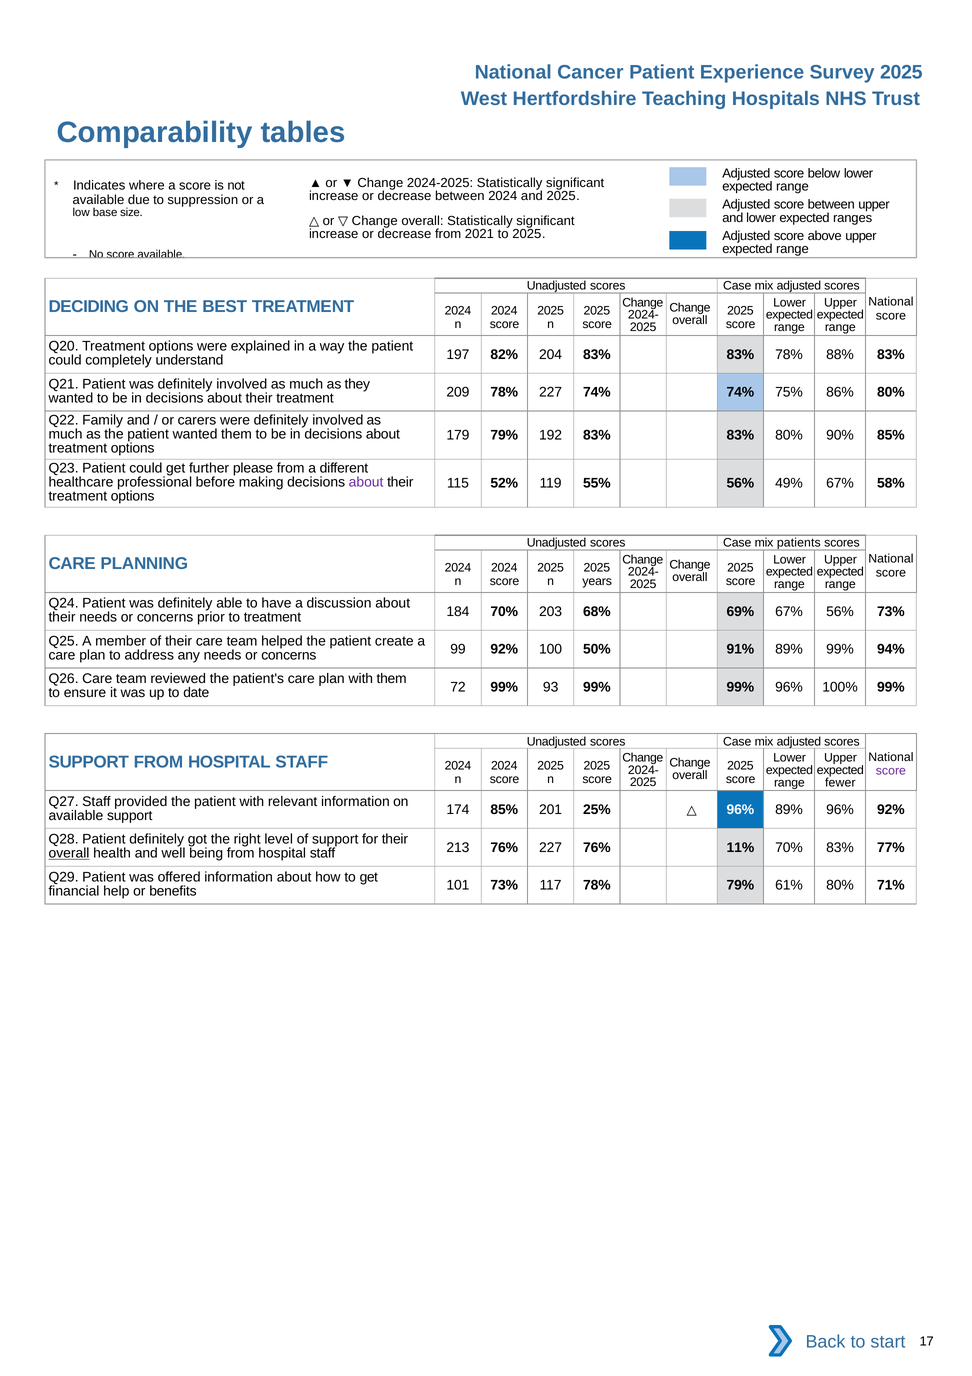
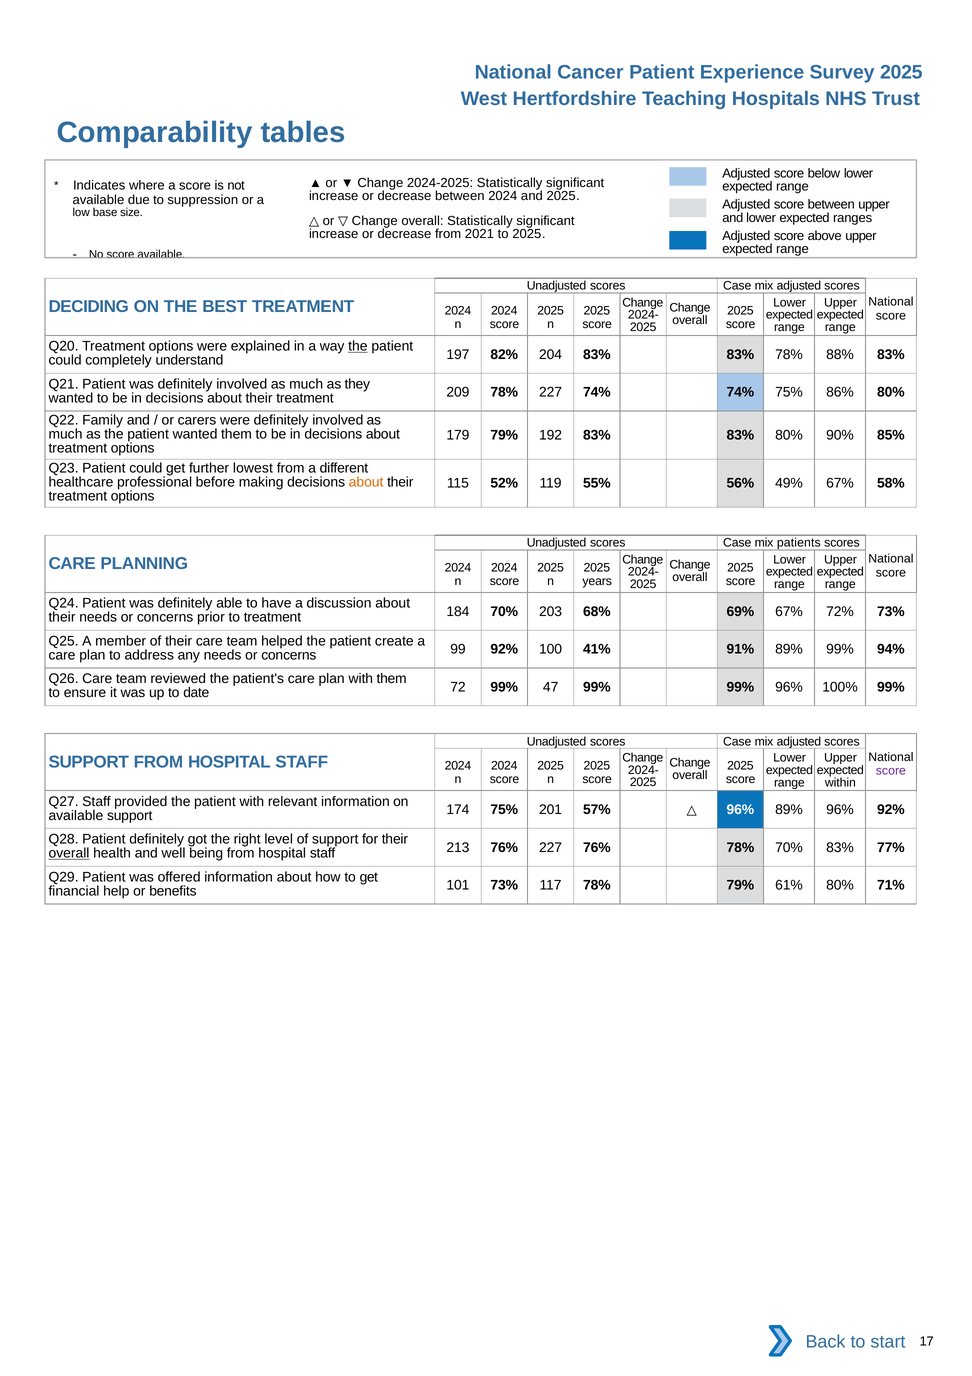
the at (358, 346) underline: none -> present
please: please -> lowest
about at (366, 482) colour: purple -> orange
67% 56%: 56% -> 72%
50%: 50% -> 41%
93: 93 -> 47
fewer: fewer -> within
174 85%: 85% -> 75%
25%: 25% -> 57%
76% 11%: 11% -> 78%
